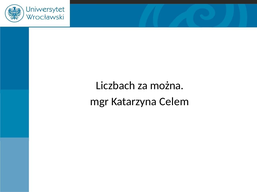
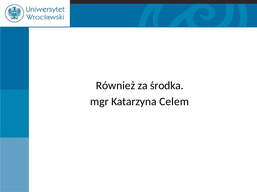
Liczbach: Liczbach -> Również
można: można -> środka
